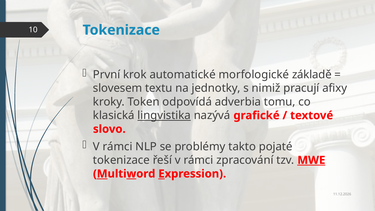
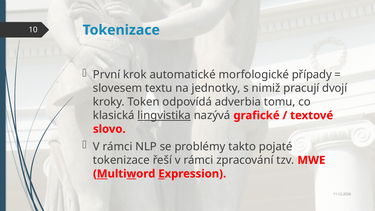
základě: základě -> případy
afixy: afixy -> dvojí
MWE underline: present -> none
